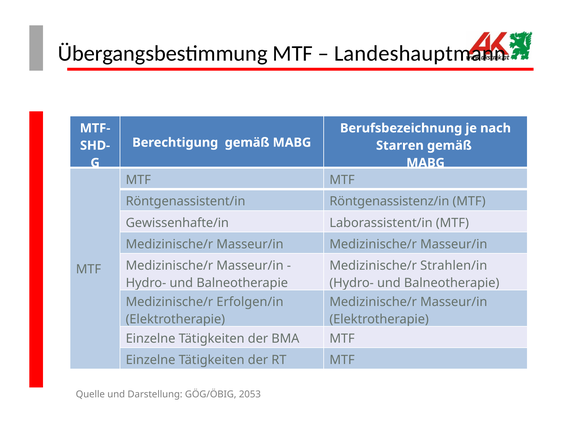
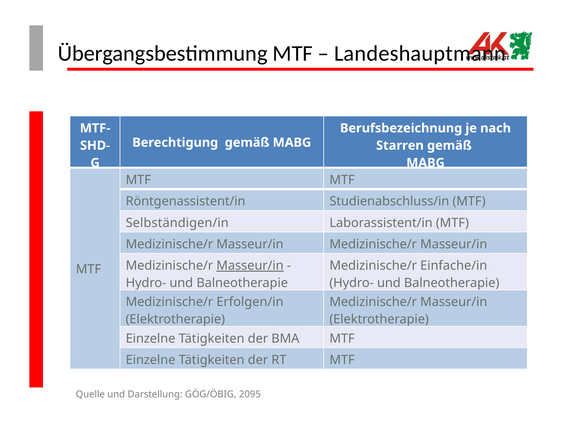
Röntgenassistenz/in: Röntgenassistenz/in -> Studienabschluss/in
Gewissenhafte/in: Gewissenhafte/in -> Selbständigen/in
Masseur/in at (250, 266) underline: none -> present
Strahlen/in: Strahlen/in -> Einfache/in
2053: 2053 -> 2095
